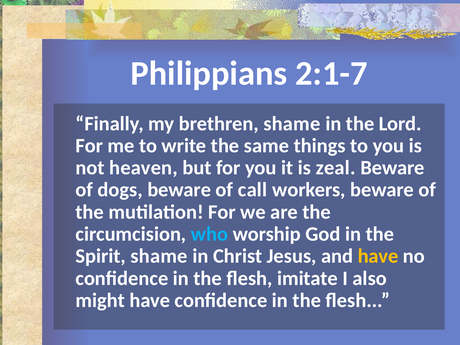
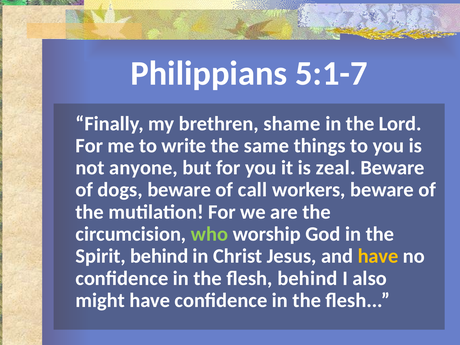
2:1-7: 2:1-7 -> 5:1-7
heaven: heaven -> anyone
who colour: light blue -> light green
Spirit shame: shame -> behind
flesh imitate: imitate -> behind
